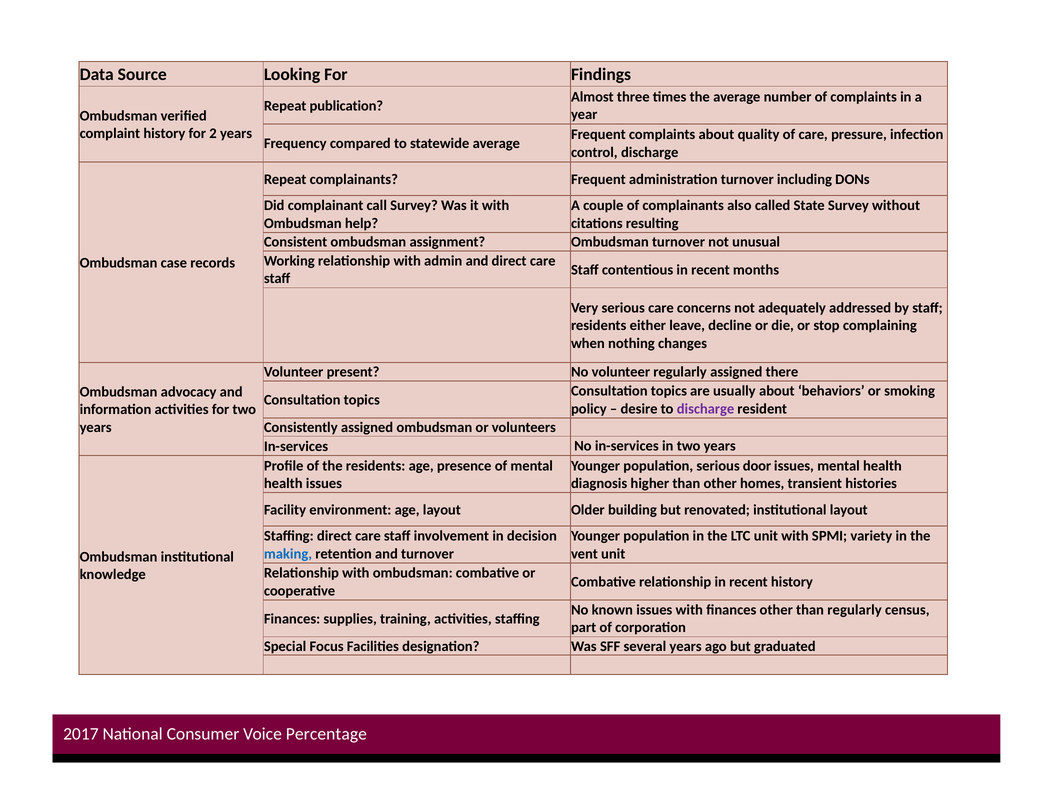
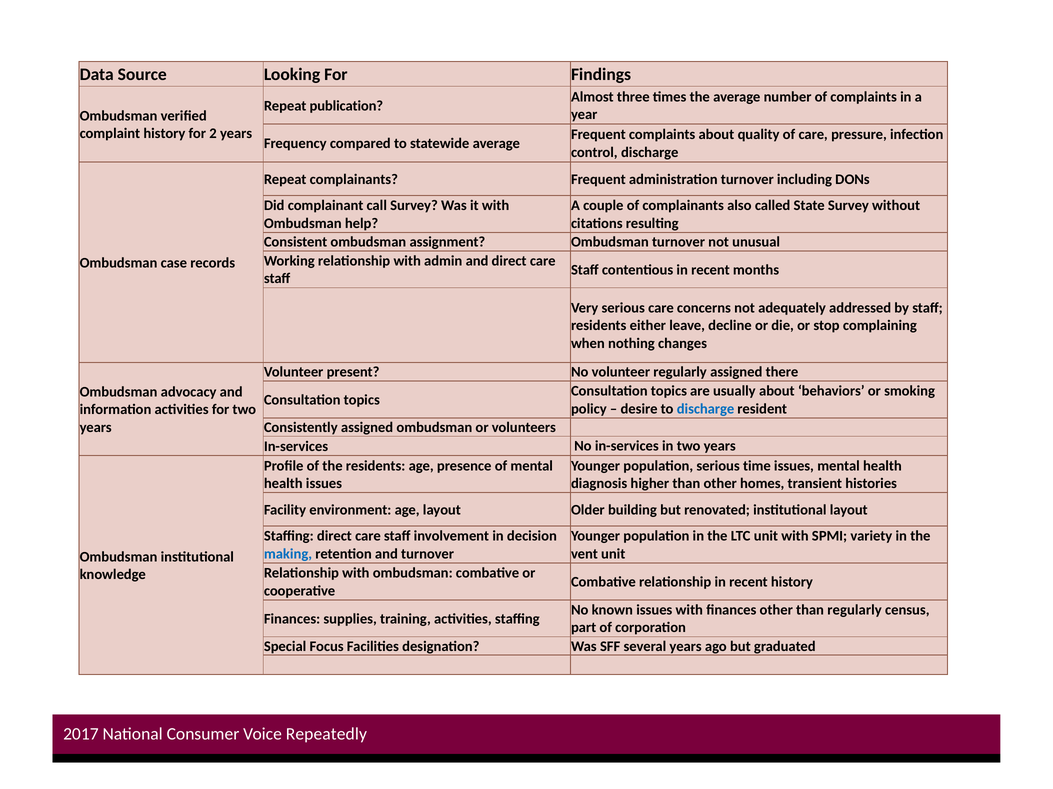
discharge at (706, 409) colour: purple -> blue
door: door -> time
Percentage: Percentage -> Repeatedly
